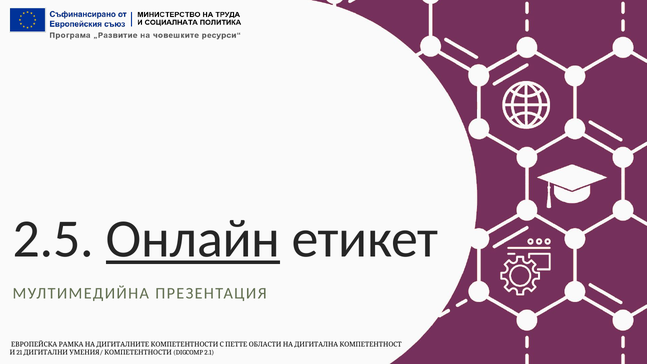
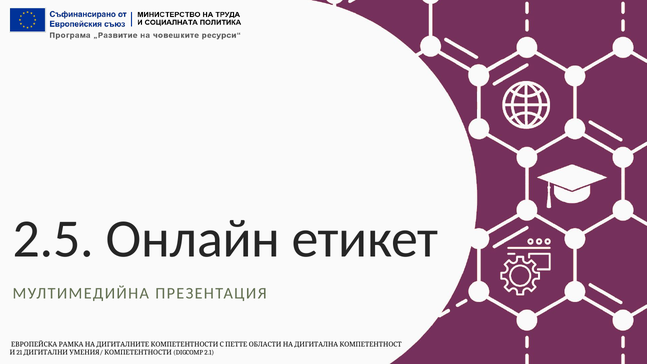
Онлайн underline: present -> none
